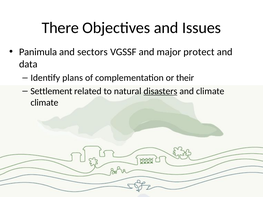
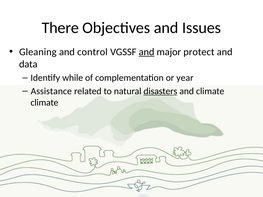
Panimula: Panimula -> Gleaning
sectors: sectors -> control
and at (147, 52) underline: none -> present
plans: plans -> while
their: their -> year
Settlement: Settlement -> Assistance
